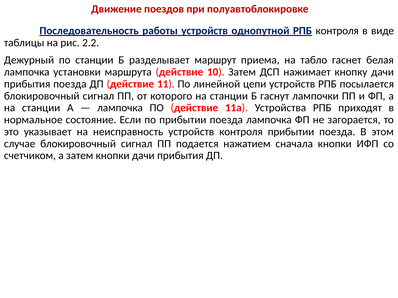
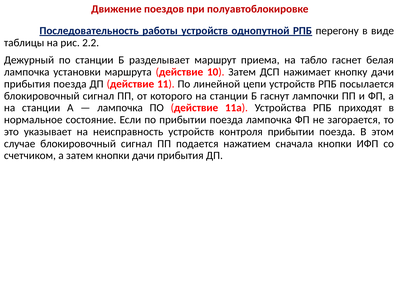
РПБ контроля: контроля -> перегону
